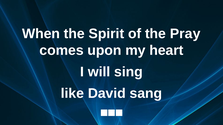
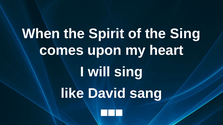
the Pray: Pray -> Sing
